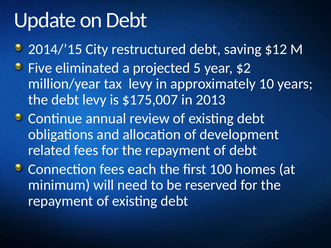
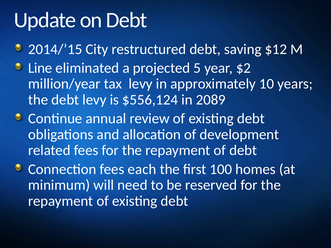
Five: Five -> Line
$175,007: $175,007 -> $556,124
2013: 2013 -> 2089
